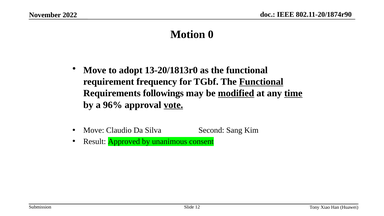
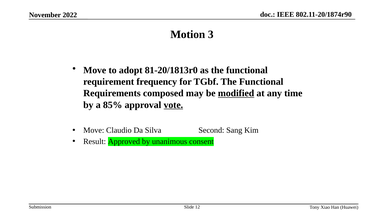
0: 0 -> 3
13-20/1813r0: 13-20/1813r0 -> 81-20/1813r0
Functional at (261, 82) underline: present -> none
followings: followings -> composed
time underline: present -> none
96%: 96% -> 85%
